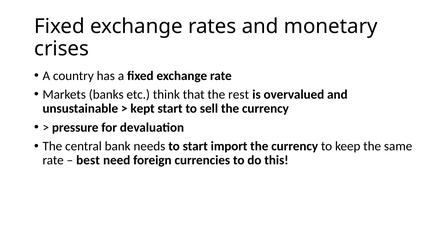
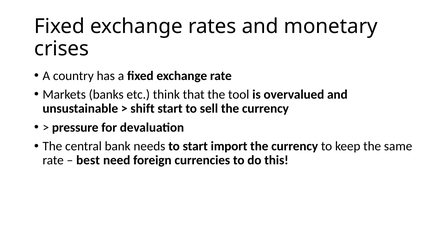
rest: rest -> tool
kept: kept -> shift
